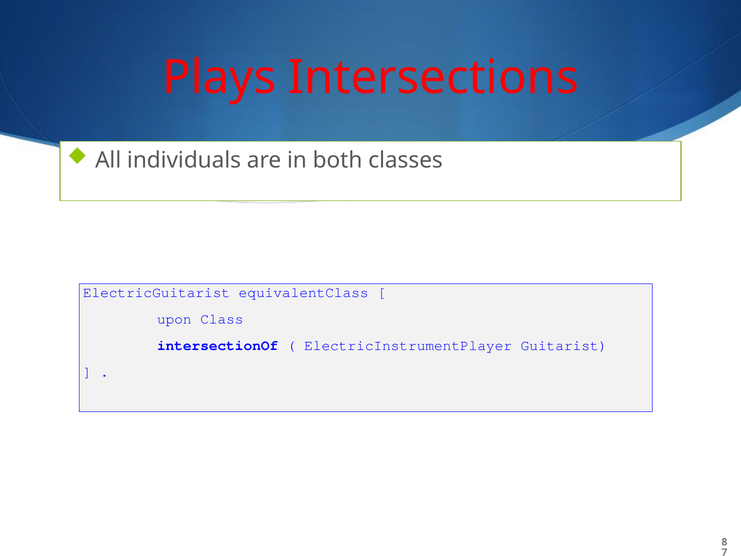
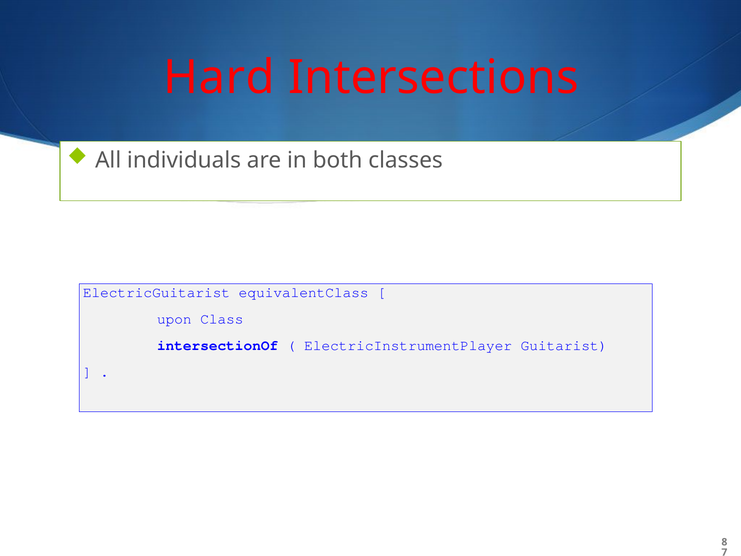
Plays: Plays -> Hard
